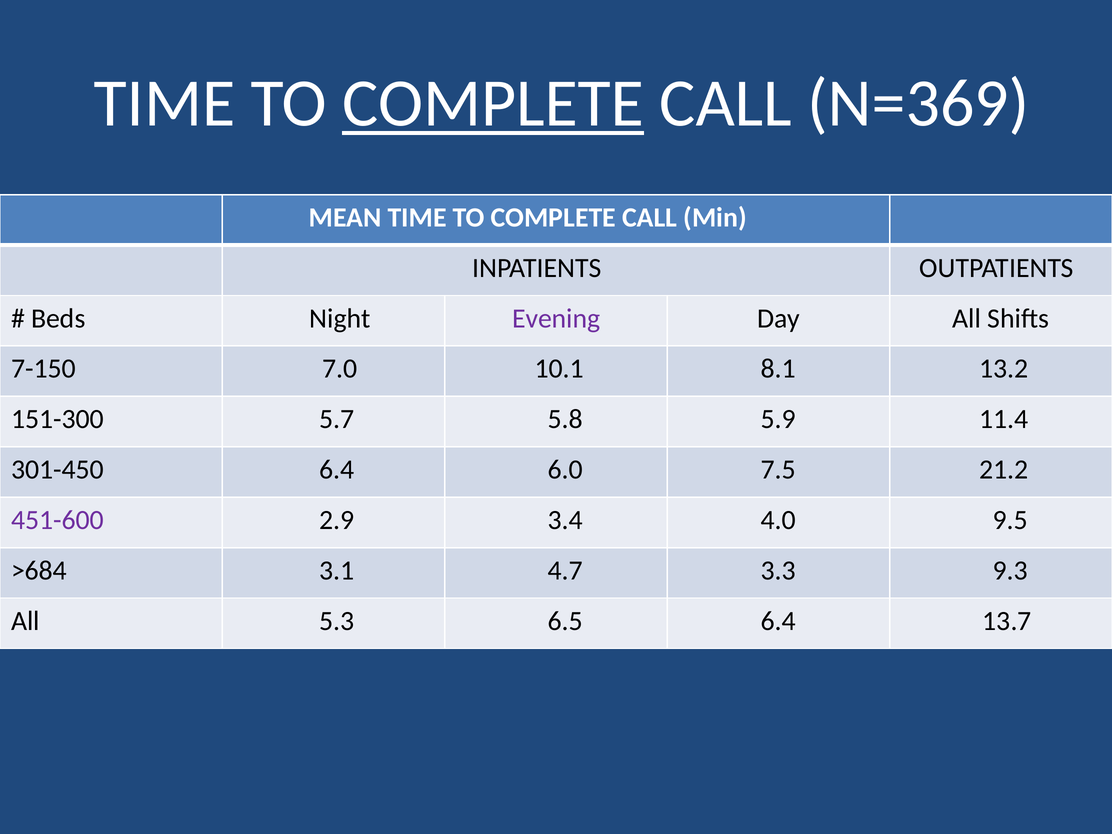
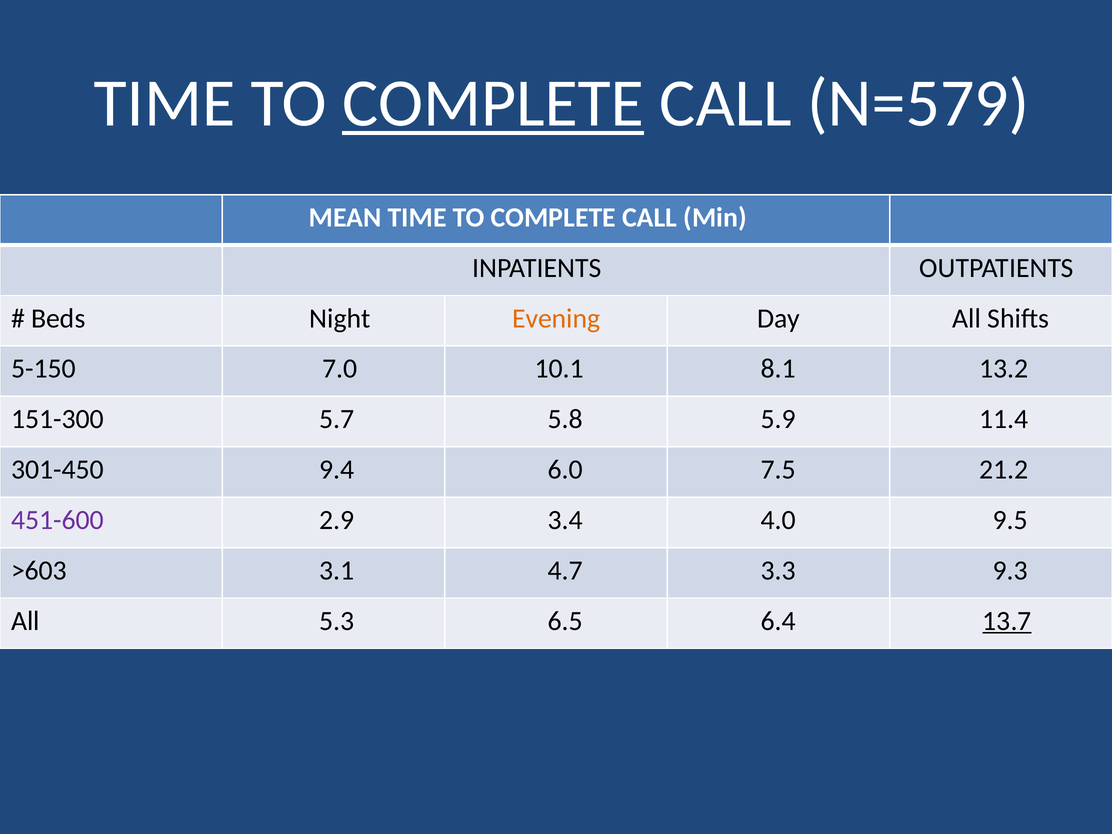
N=369: N=369 -> N=579
Evening colour: purple -> orange
7-150: 7-150 -> 5-150
301-450 6.4: 6.4 -> 9.4
>684: >684 -> >603
13.7 underline: none -> present
